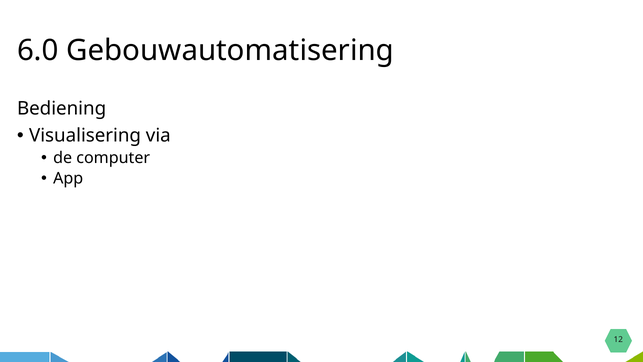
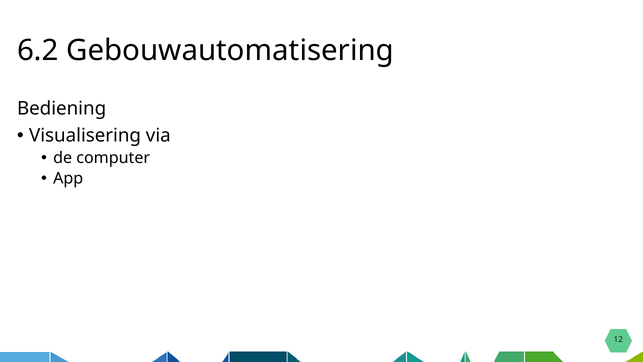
6.0: 6.0 -> 6.2
